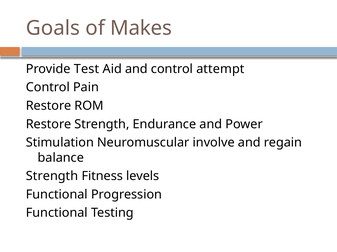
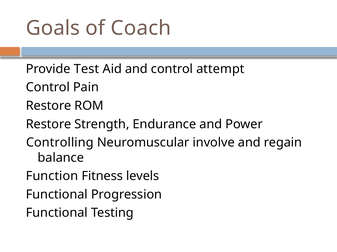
Makes: Makes -> Coach
Stimulation: Stimulation -> Controlling
Strength at (52, 177): Strength -> Function
